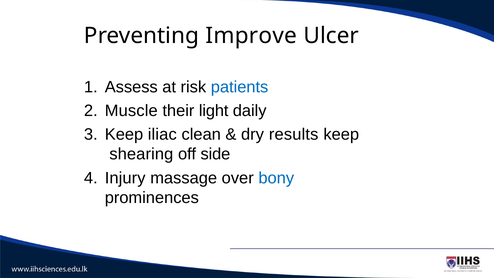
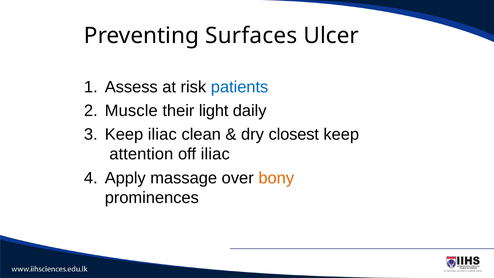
Improve: Improve -> Surfaces
results: results -> closest
shearing: shearing -> attention
off side: side -> iliac
Injury: Injury -> Apply
bony colour: blue -> orange
